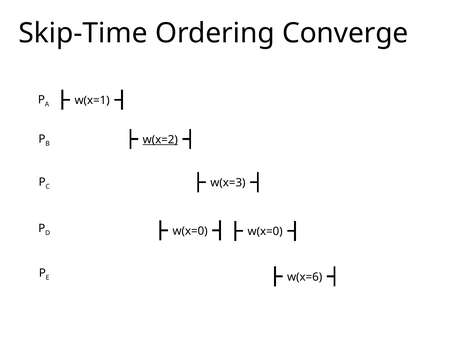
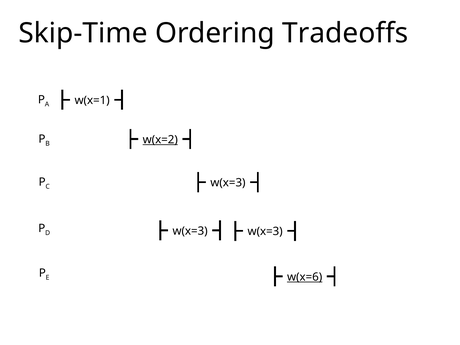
Converge: Converge -> Tradeoffs
w(x=0 at (265, 232): w(x=0 -> w(x=3
w(x=0 at (190, 231): w(x=0 -> w(x=3
w(x=6 underline: none -> present
